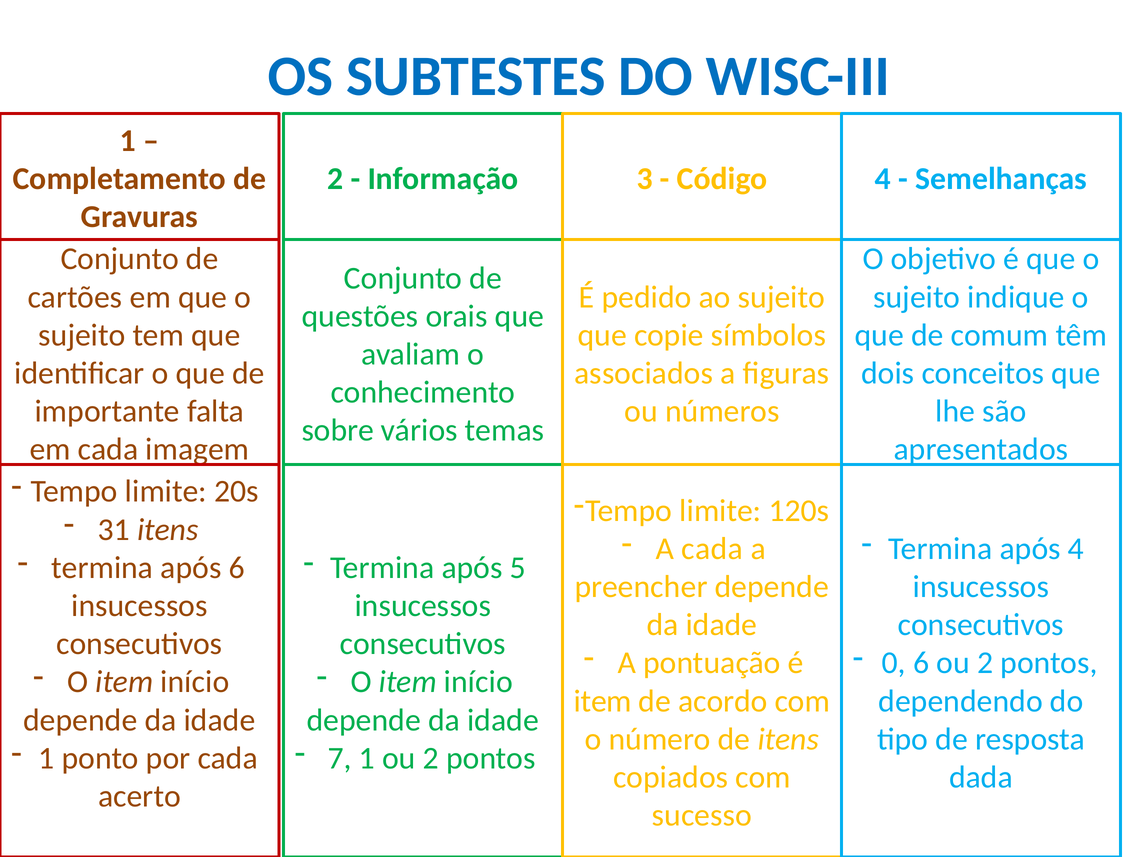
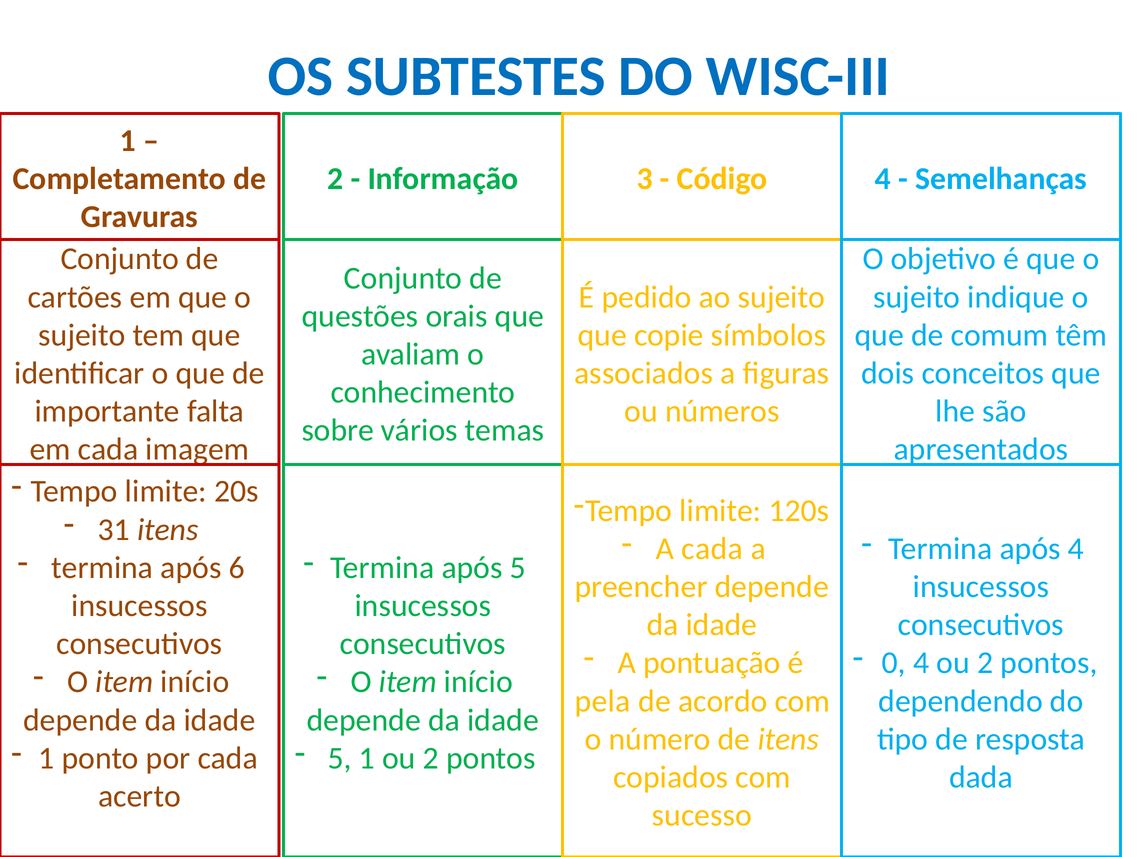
0 6: 6 -> 4
item at (603, 701): item -> pela
7 at (340, 758): 7 -> 5
